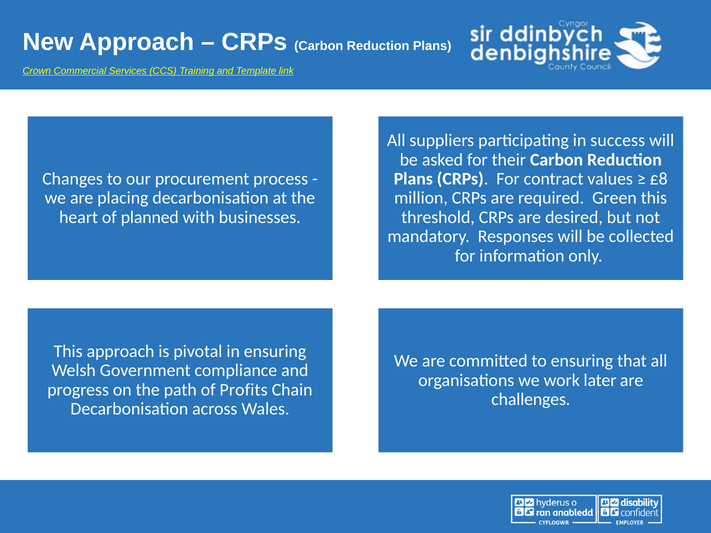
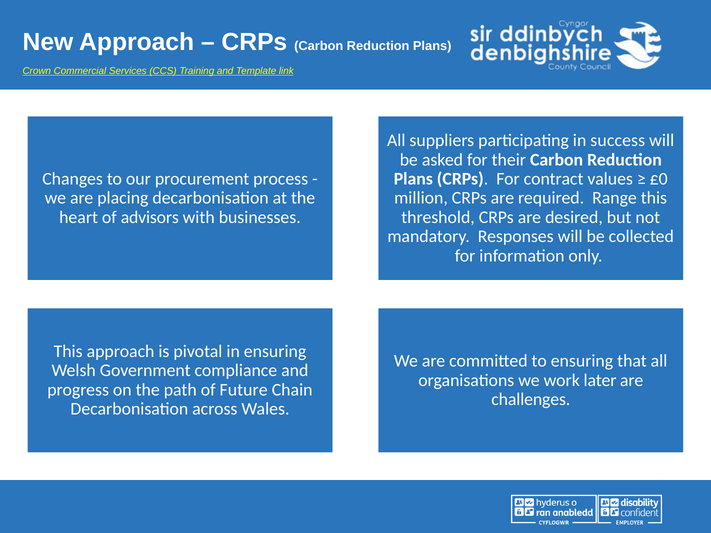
£8: £8 -> £0
Green: Green -> Range
planned: planned -> advisors
Profits: Profits -> Future
